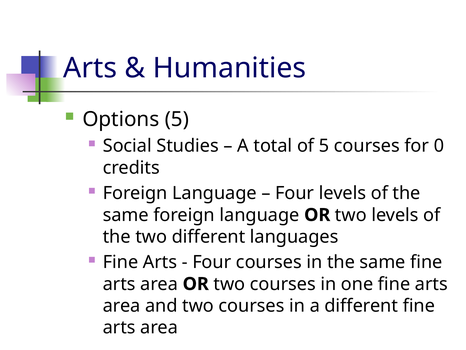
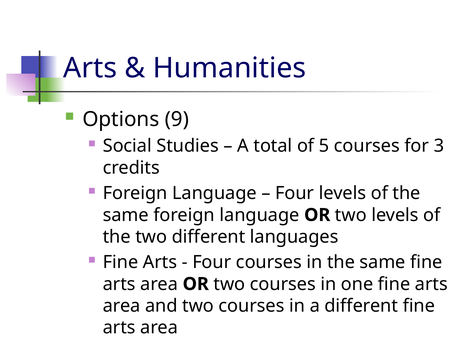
Options 5: 5 -> 9
0: 0 -> 3
